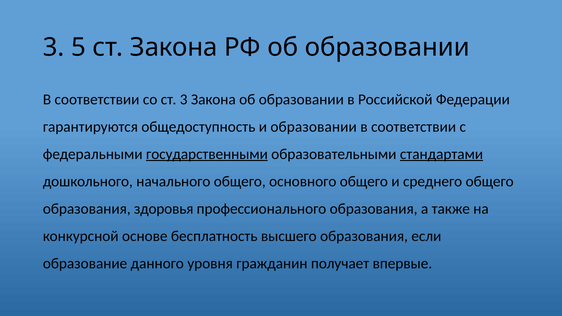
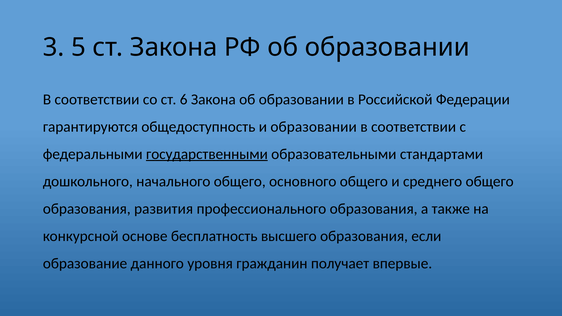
ст 3: 3 -> 6
стандартами underline: present -> none
здоровья: здоровья -> развития
